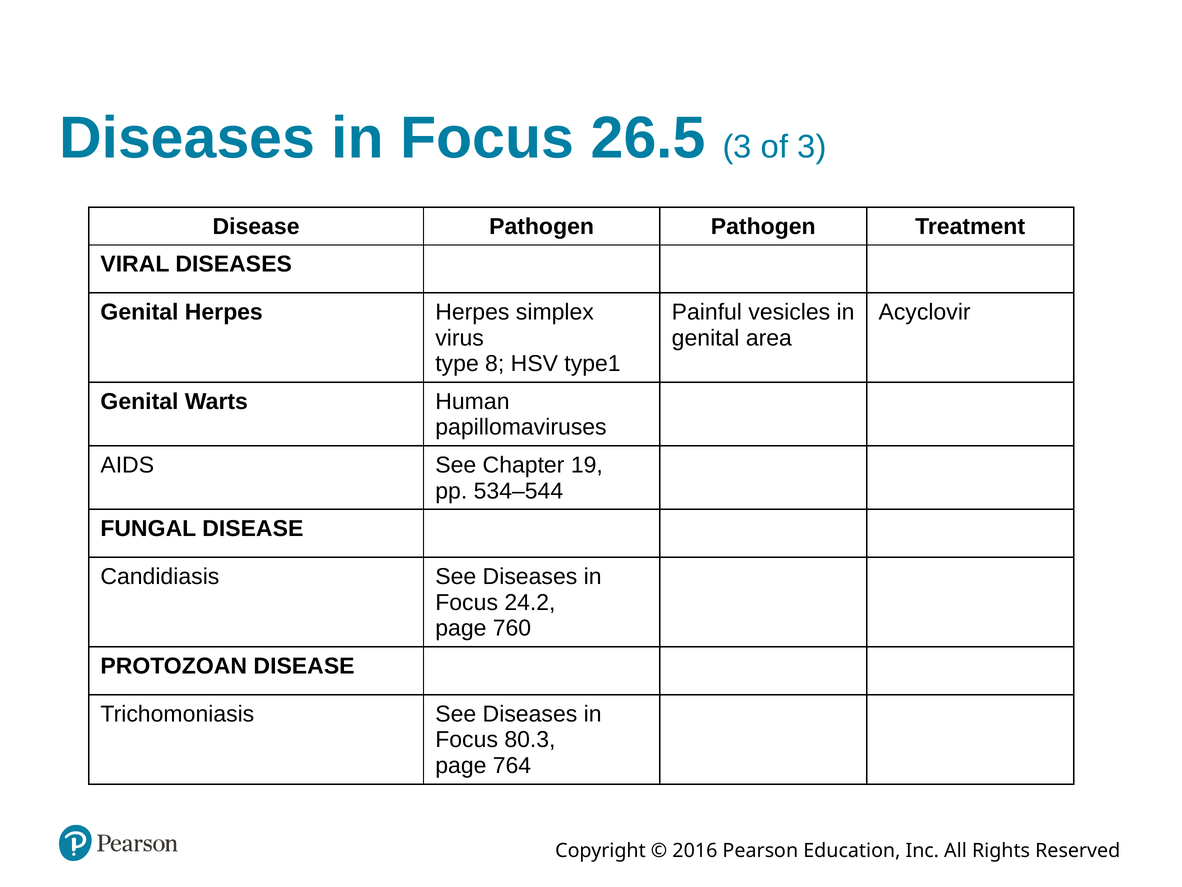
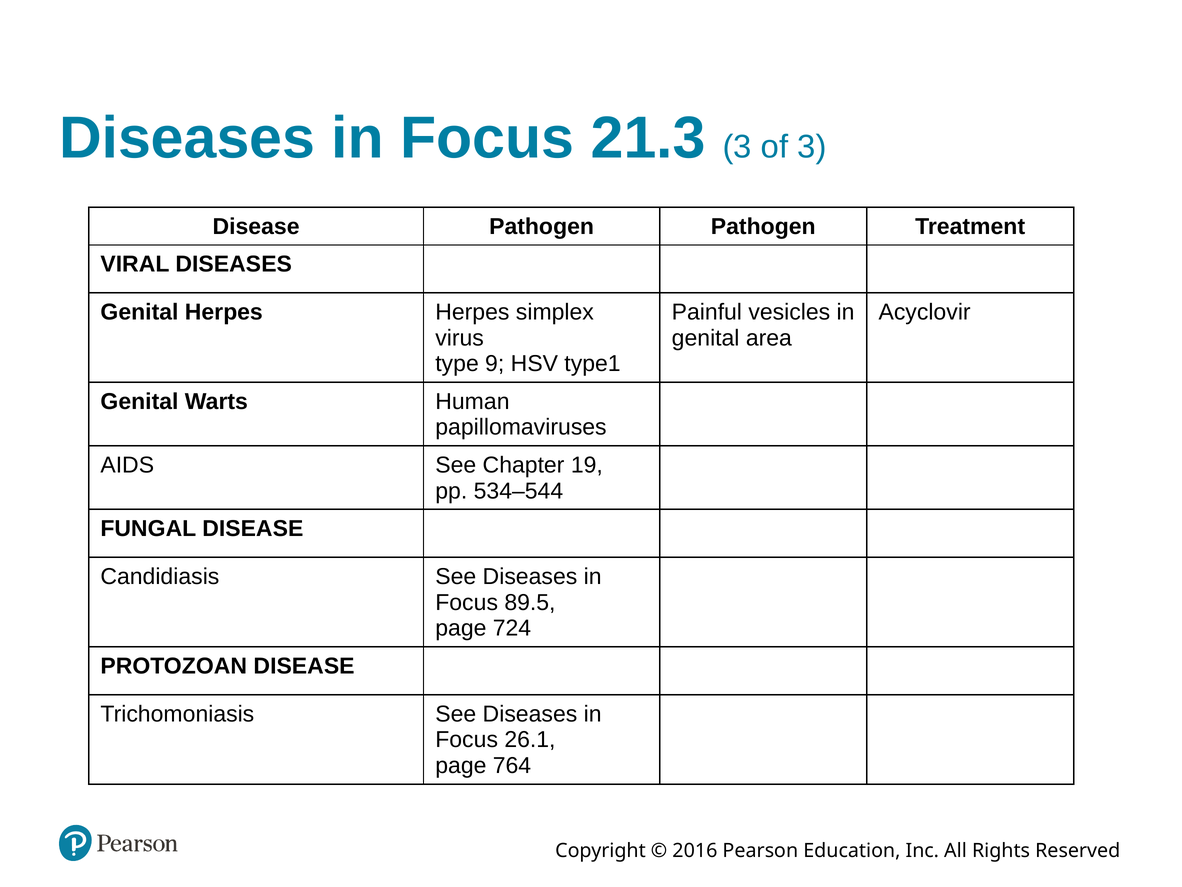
26.5: 26.5 -> 21.3
8: 8 -> 9
24.2: 24.2 -> 89.5
760: 760 -> 724
80.3: 80.3 -> 26.1
